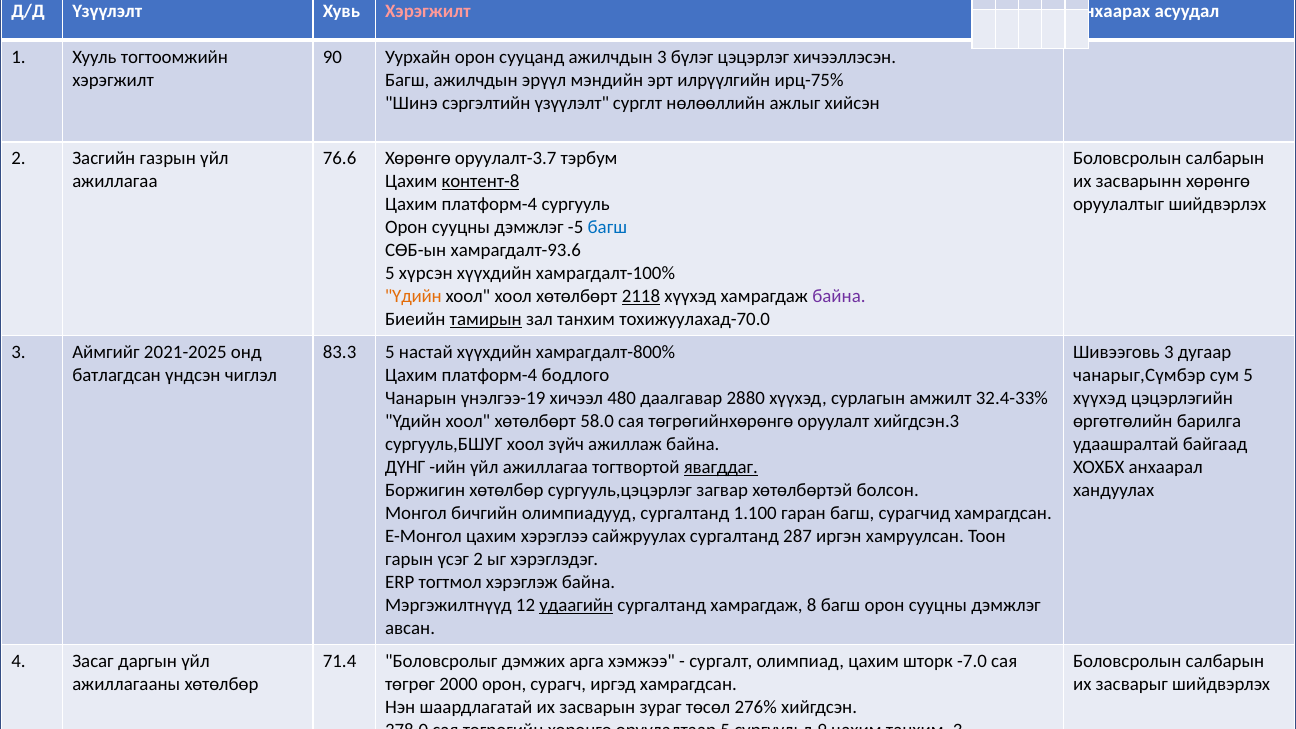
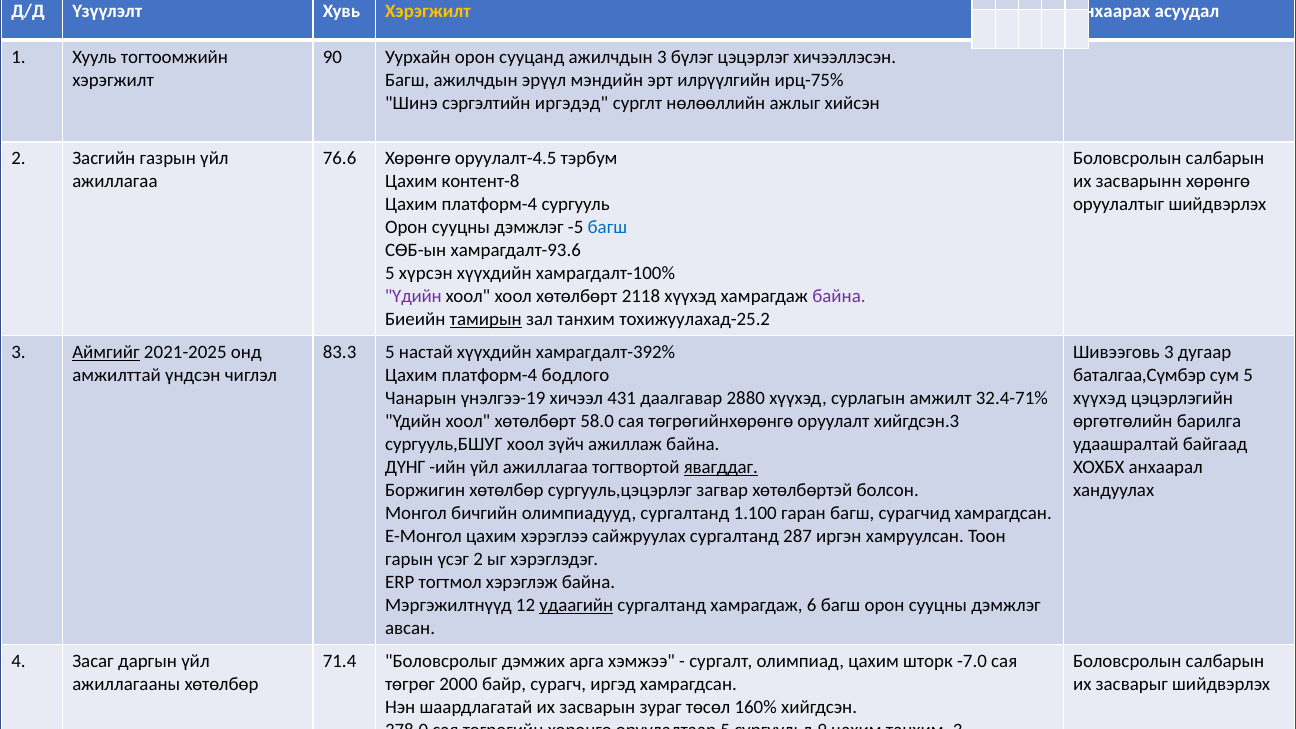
Хэрэгжилт at (428, 12) colour: pink -> yellow
үзүүлэлт at (572, 103): үзүүлэлт -> иргэдэд
оруулалт-3.7: оруулалт-3.7 -> оруулалт-4.5
контент-8 underline: present -> none
Үдийн at (413, 297) colour: orange -> purple
2118 underline: present -> none
тохижуулахад-70.0: тохижуулахад-70.0 -> тохижуулахад-25.2
Аймгийг underline: none -> present
хамрагдалт-800%: хамрагдалт-800% -> хамрагдалт-392%
батлагдсан: батлагдсан -> амжилттай
чанарыг,Сүмбэр: чанарыг,Сүмбэр -> баталгаа,Сүмбэр
480: 480 -> 431
32.4-33%: 32.4-33% -> 32.4-71%
8: 8 -> 6
2000 орон: орон -> байр
276%: 276% -> 160%
